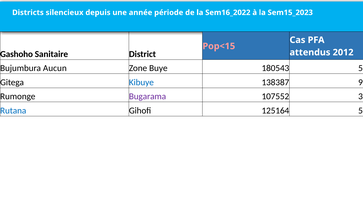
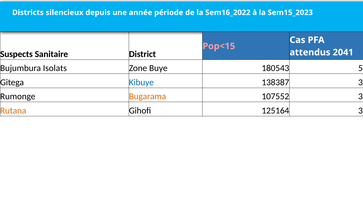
Gashoho: Gashoho -> Suspects
2012: 2012 -> 2041
Aucun: Aucun -> Isolats
138387 9: 9 -> 3
Bugarama colour: purple -> orange
Rutana colour: blue -> orange
125164 5: 5 -> 3
